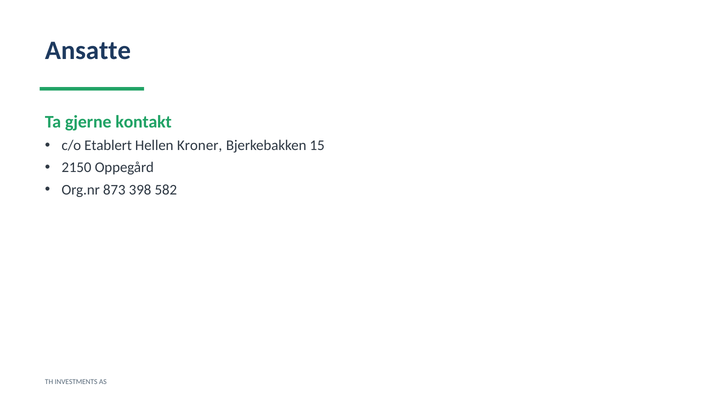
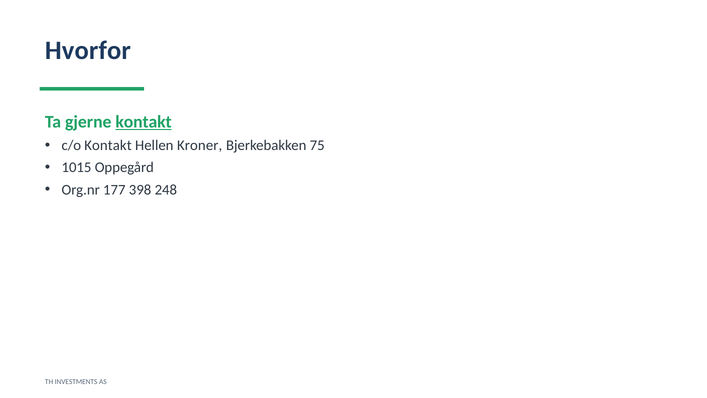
Ansatte: Ansatte -> Hvorfor
kontakt at (144, 122) underline: none -> present
c/o Etablert: Etablert -> Kontakt
15: 15 -> 75
2150: 2150 -> 1015
873: 873 -> 177
582: 582 -> 248
